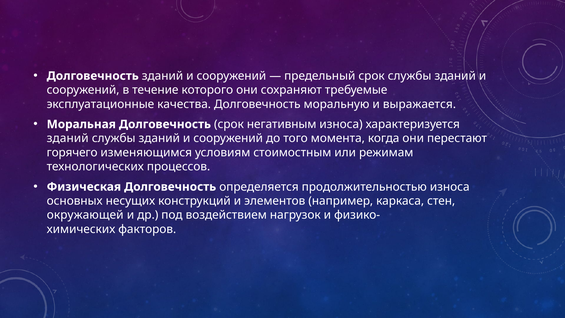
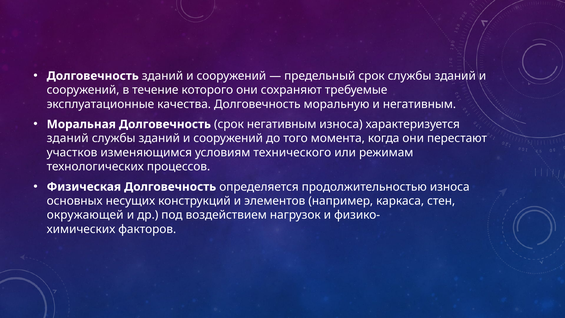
и выражается: выражается -> негативным
горячего: горячего -> участков
стоимостным: стоимостным -> технического
